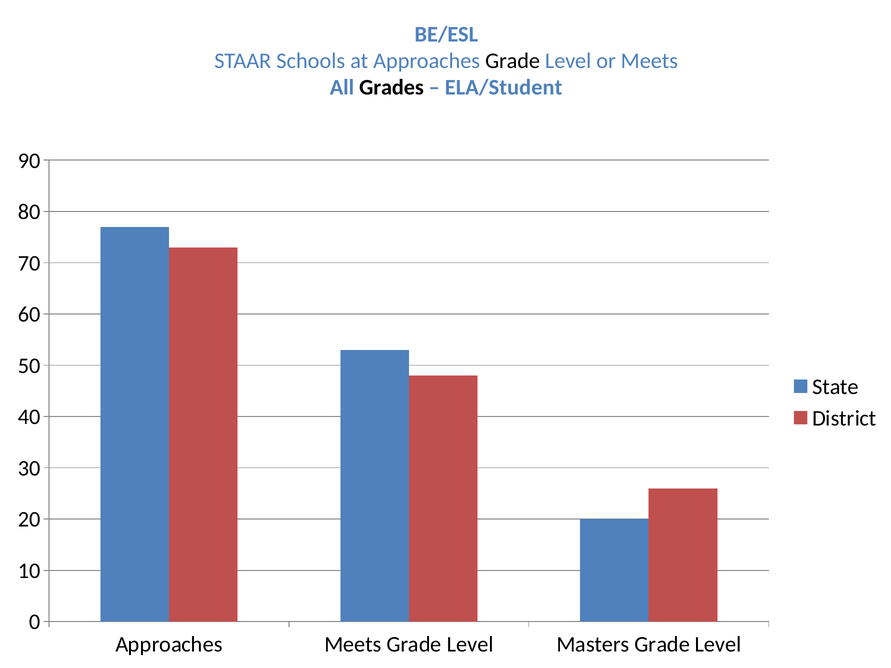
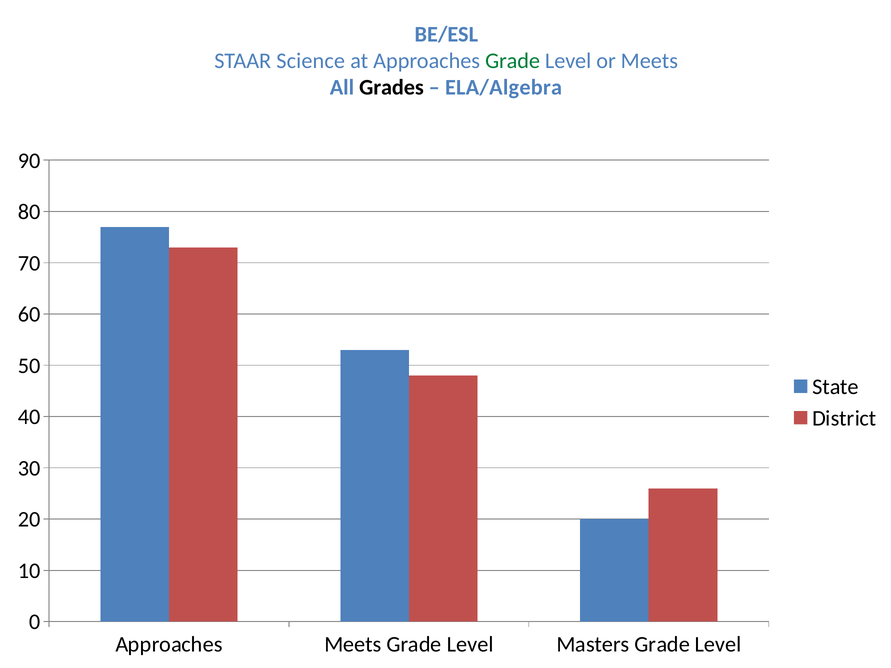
Schools: Schools -> Science
Grade at (513, 61) colour: black -> green
ELA/Student: ELA/Student -> ELA/Algebra
